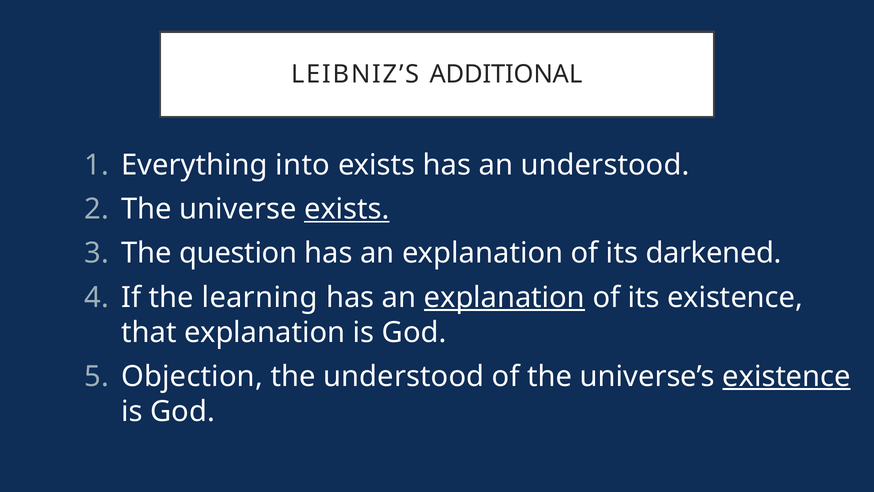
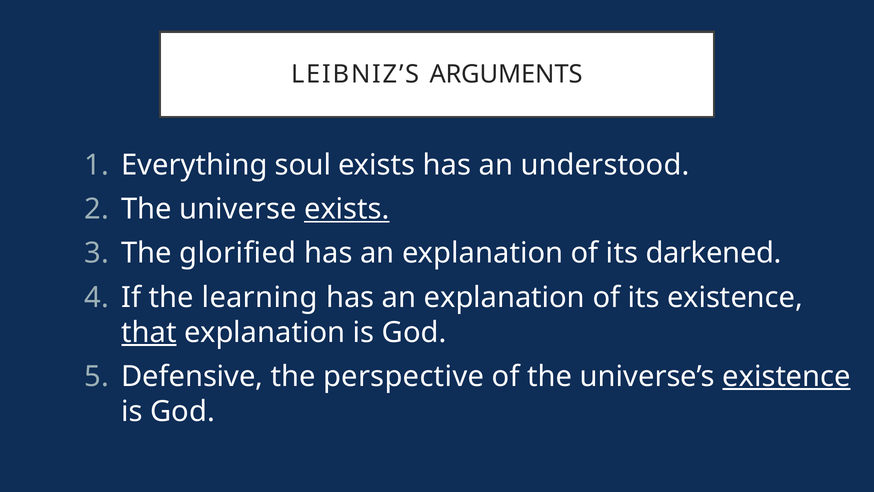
ADDITIONAL: ADDITIONAL -> ARGUMENTS
into: into -> soul
question: question -> glorified
explanation at (504, 297) underline: present -> none
that underline: none -> present
Objection: Objection -> Defensive
the understood: understood -> perspective
